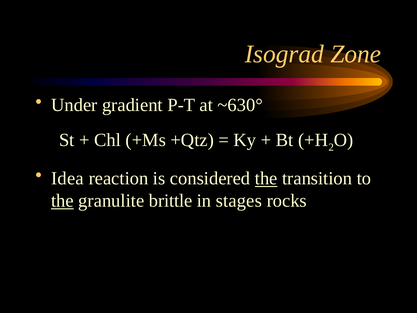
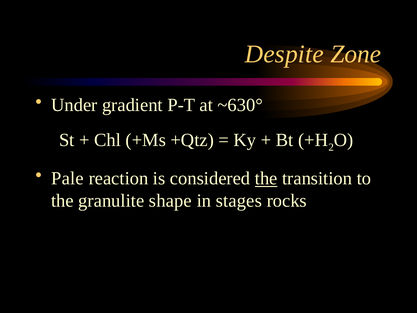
Isograd: Isograd -> Despite
Idea: Idea -> Pale
the at (62, 201) underline: present -> none
brittle: brittle -> shape
